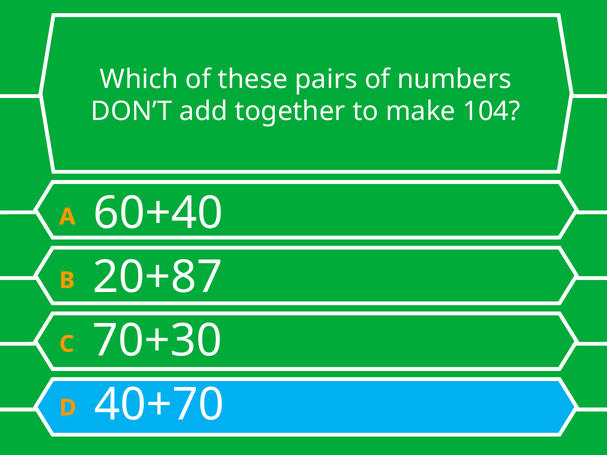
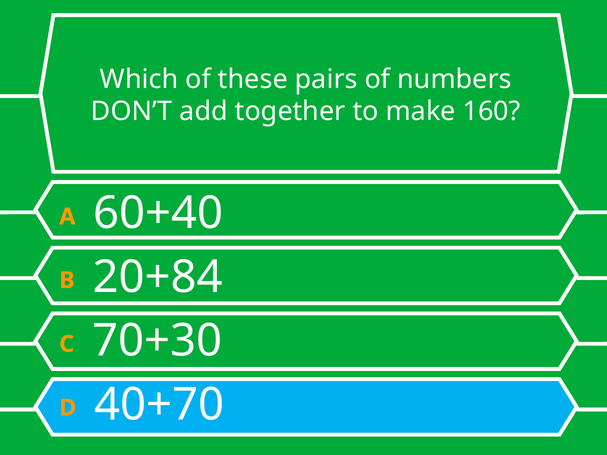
104: 104 -> 160
20+87: 20+87 -> 20+84
